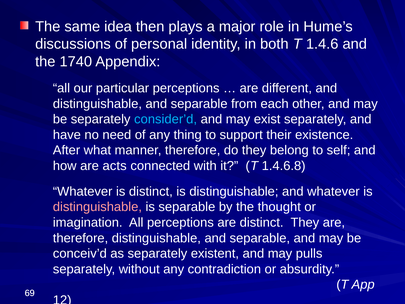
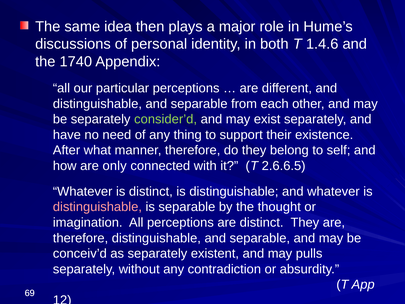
consider’d colour: light blue -> light green
acts: acts -> only
1.4.6.8: 1.4.6.8 -> 2.6.6.5
